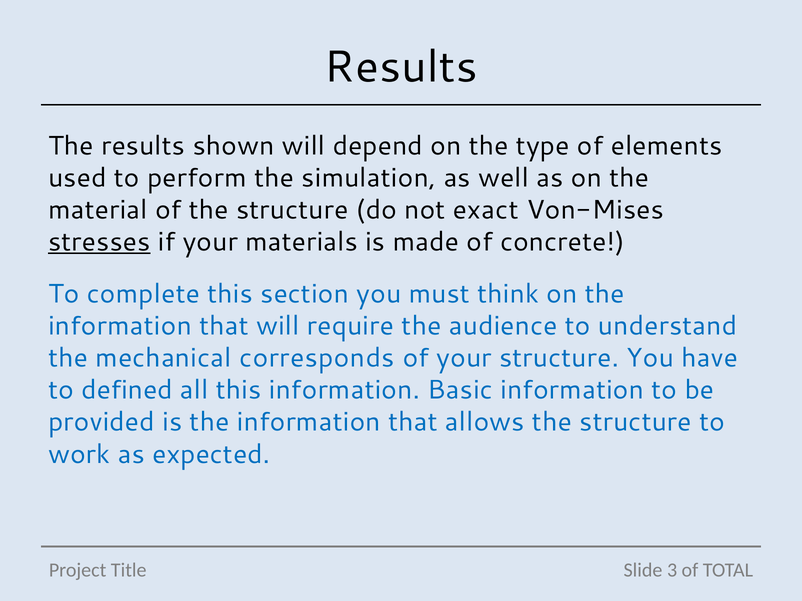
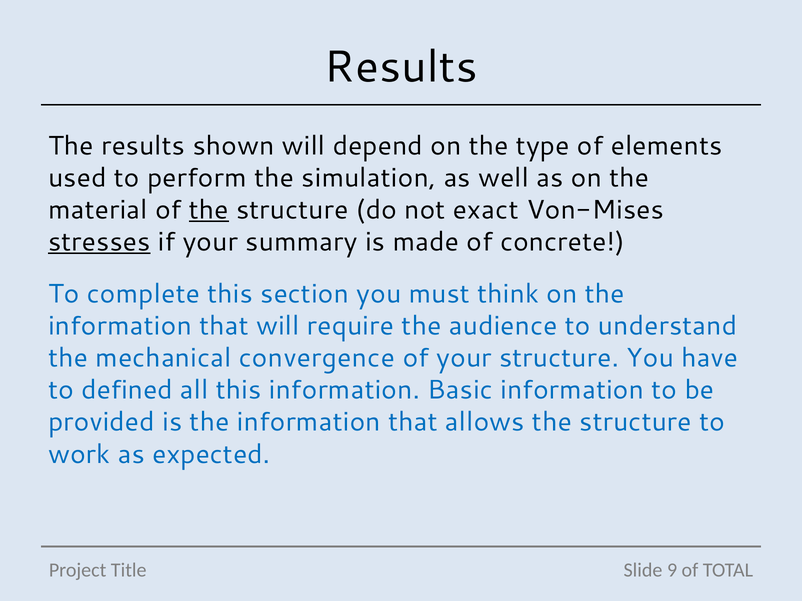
the at (209, 210) underline: none -> present
materials: materials -> summary
corresponds: corresponds -> convergence
3: 3 -> 9
